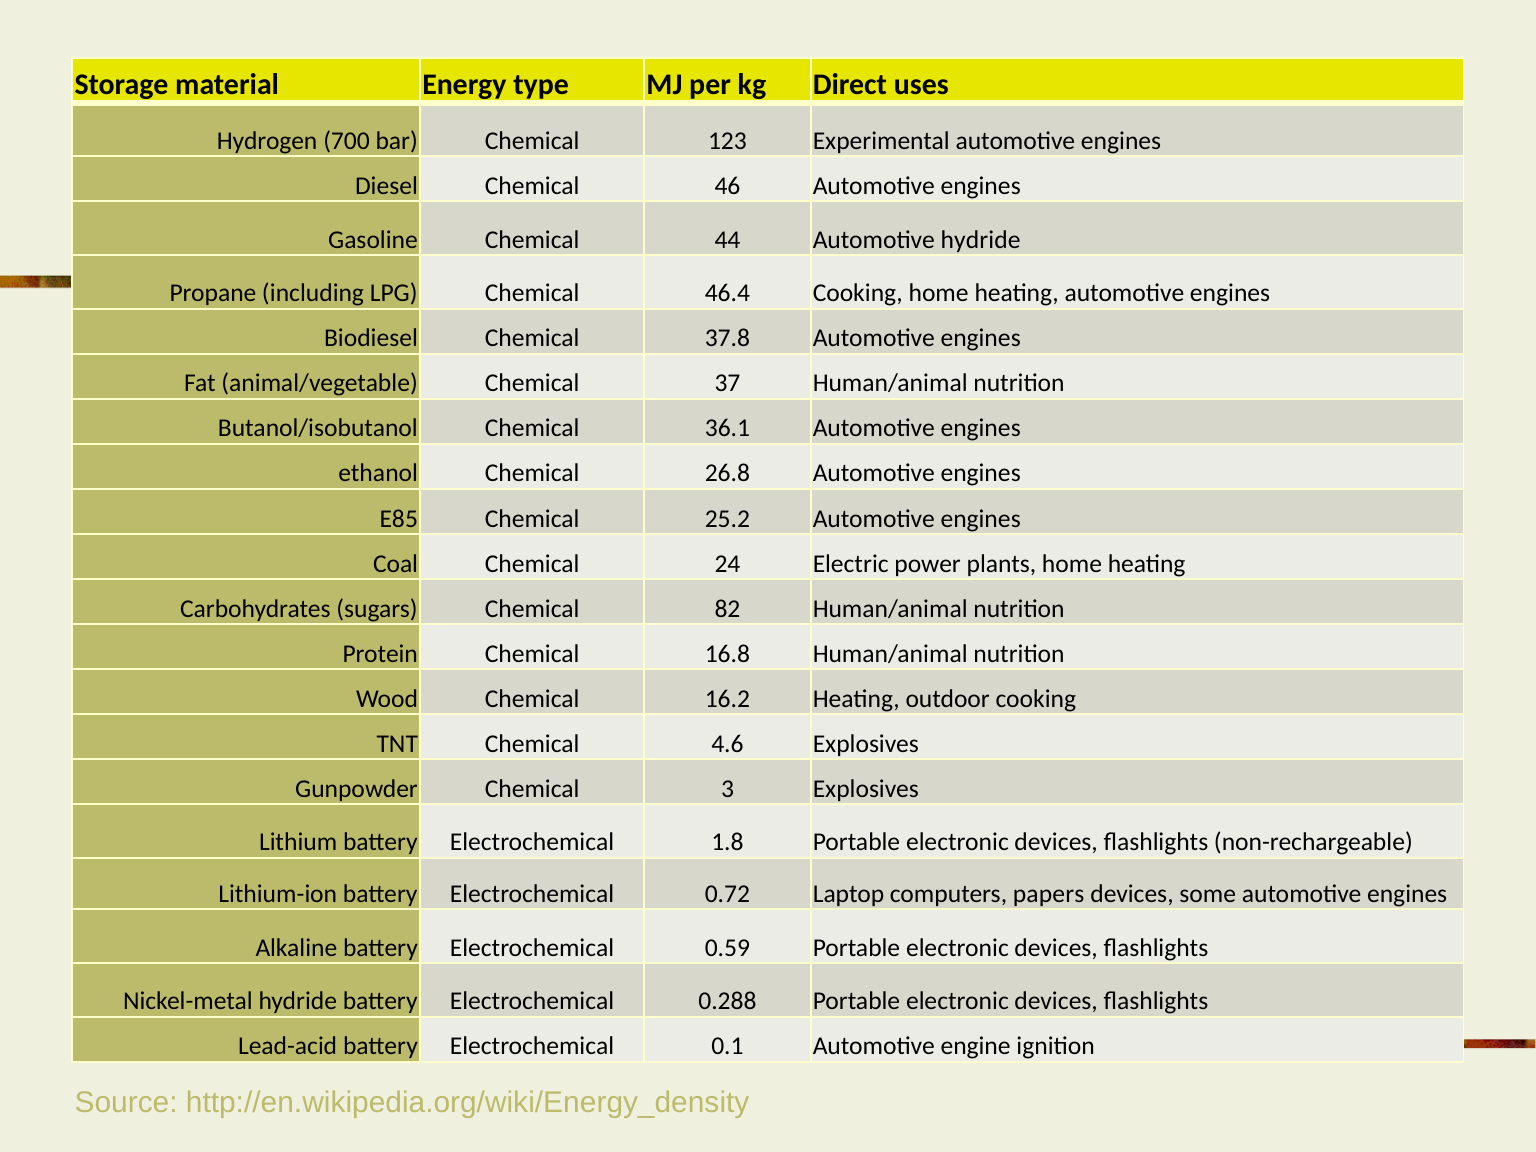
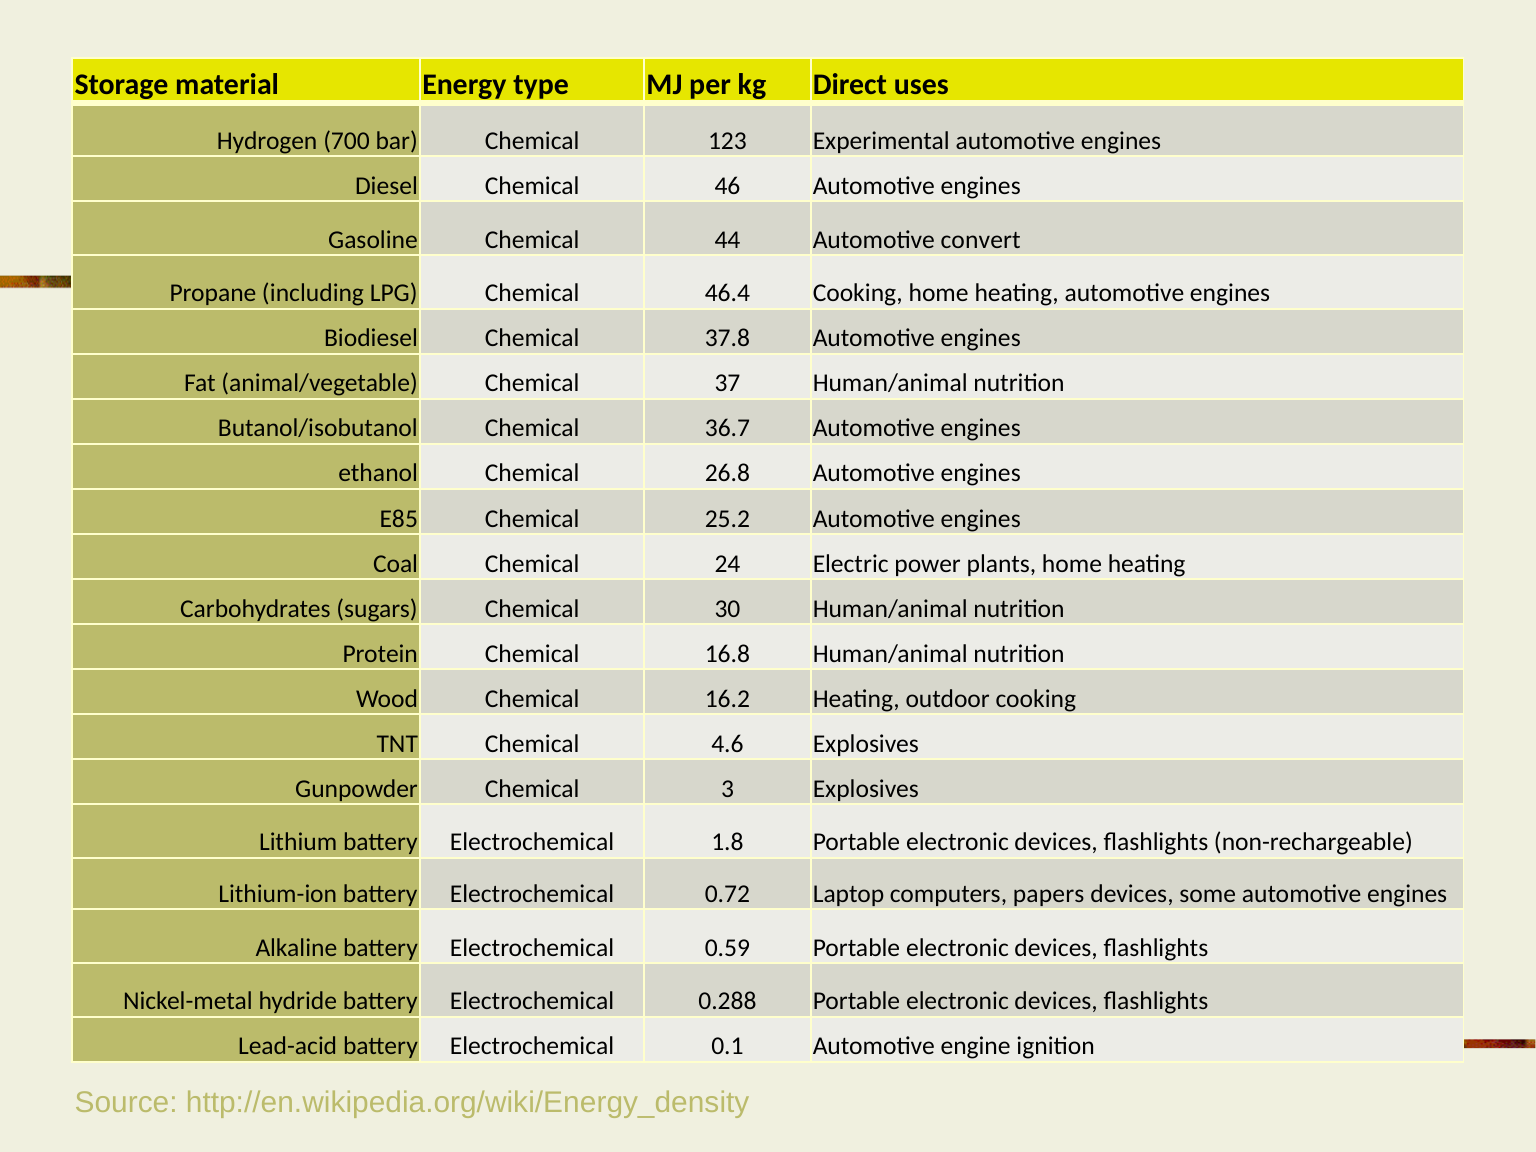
Automotive hydride: hydride -> convert
36.1: 36.1 -> 36.7
82: 82 -> 30
